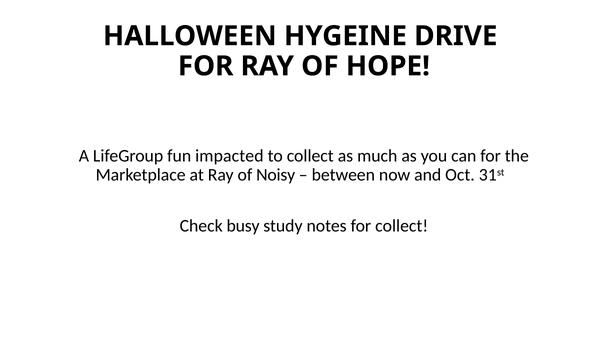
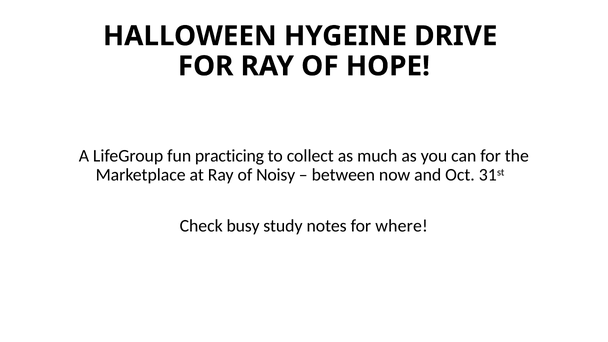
impacted: impacted -> practicing
for collect: collect -> where
